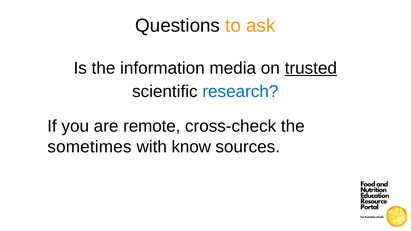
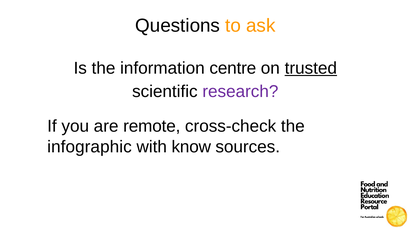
media: media -> centre
research colour: blue -> purple
sometimes: sometimes -> infographic
